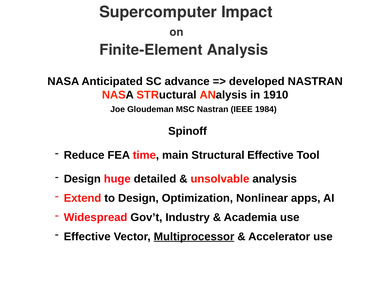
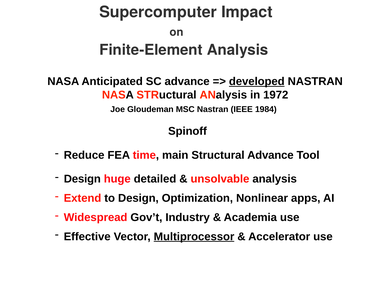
developed underline: none -> present
1910: 1910 -> 1972
Structural Effective: Effective -> Advance
